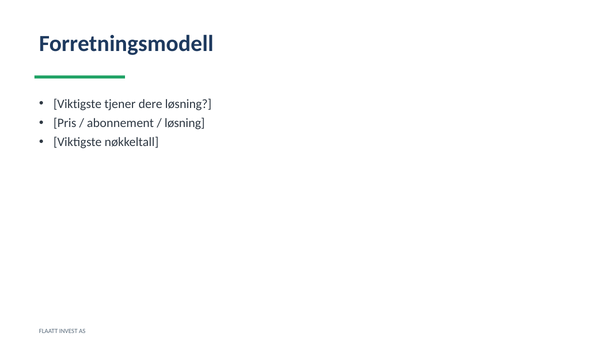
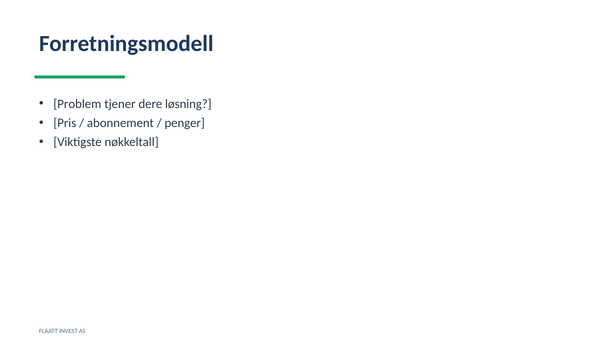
Viktigste at (77, 104): Viktigste -> Problem
løsning at (185, 123): løsning -> penger
